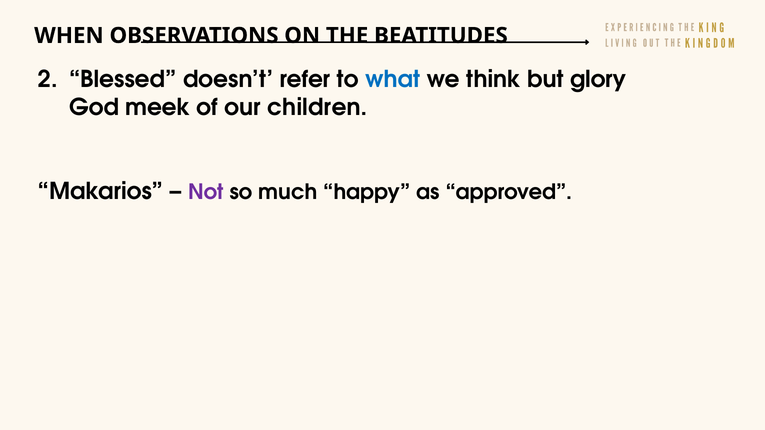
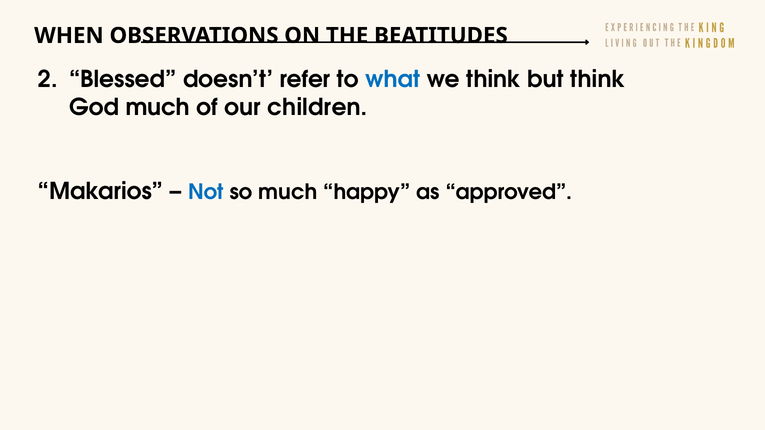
but glory: glory -> think
God meek: meek -> much
Not colour: purple -> blue
